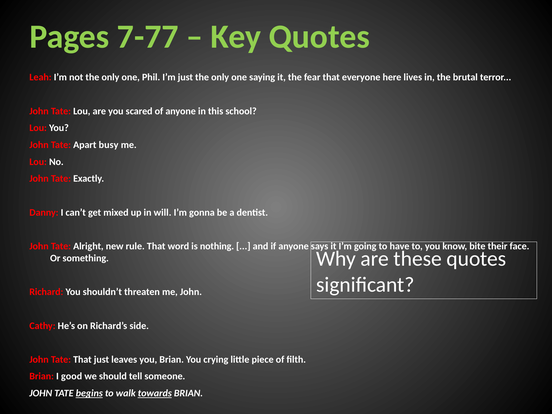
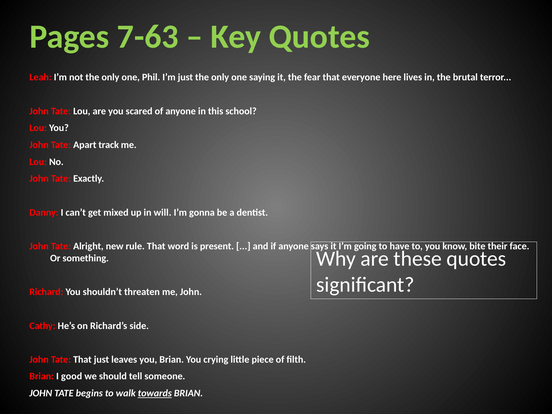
7-77: 7-77 -> 7-63
busy: busy -> track
nothing: nothing -> present
begins underline: present -> none
